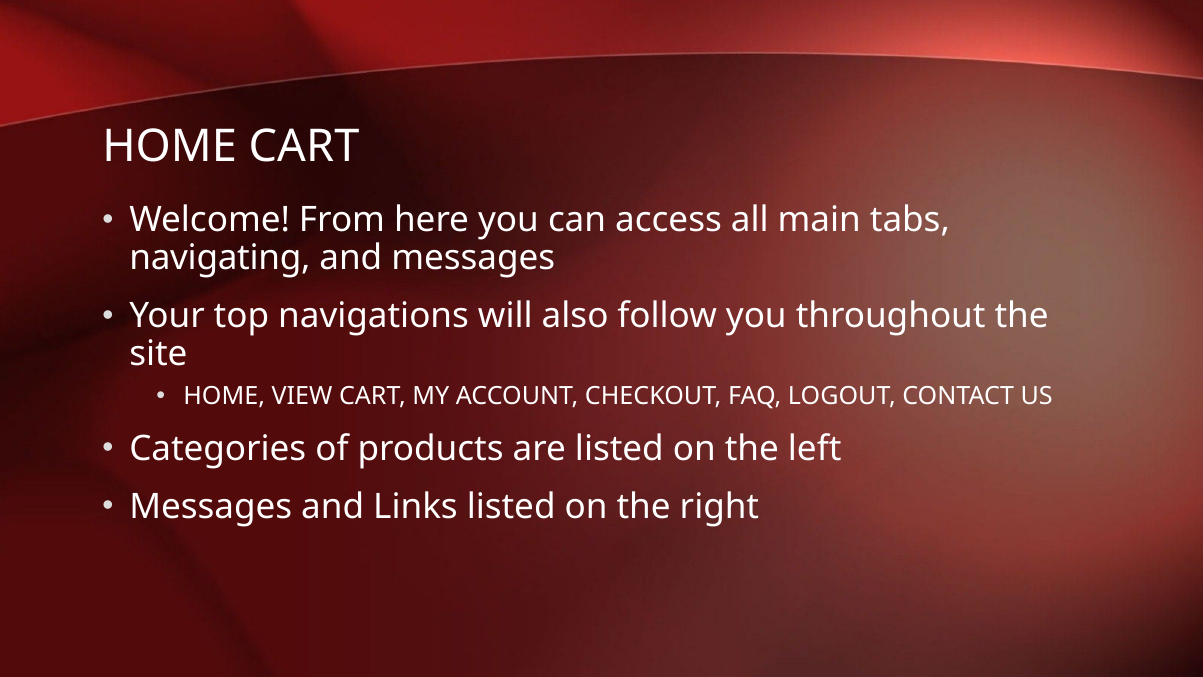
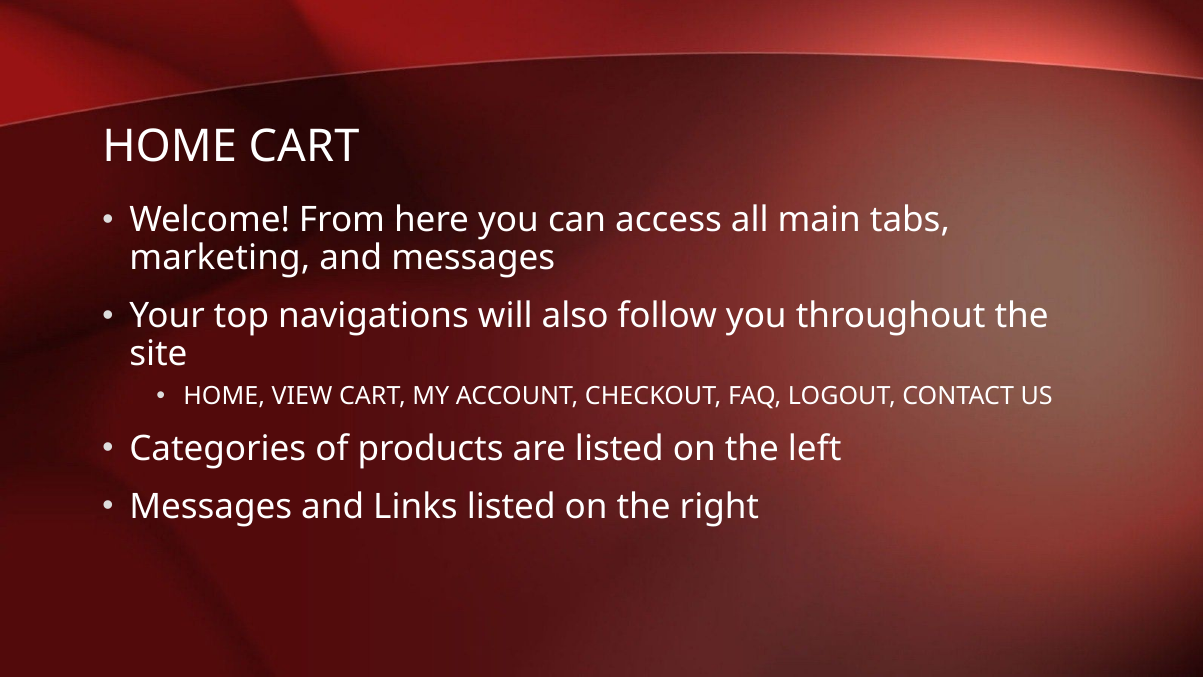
navigating: navigating -> marketing
